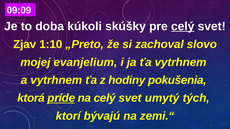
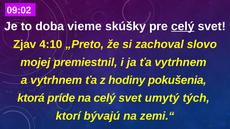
09:09: 09:09 -> 09:02
kúkoli: kúkoli -> vieme
1:10: 1:10 -> 4:10
evanjelium: evanjelium -> premiestnil
príde underline: present -> none
